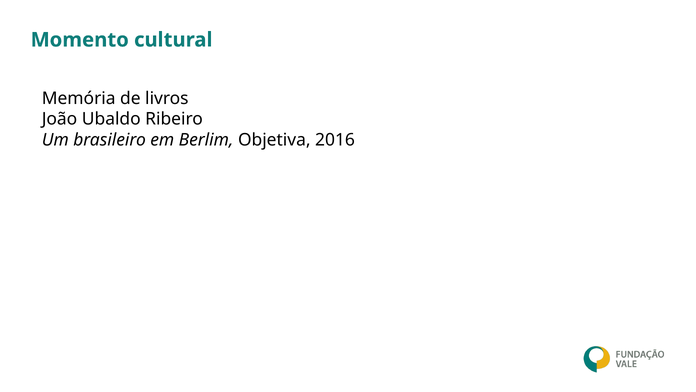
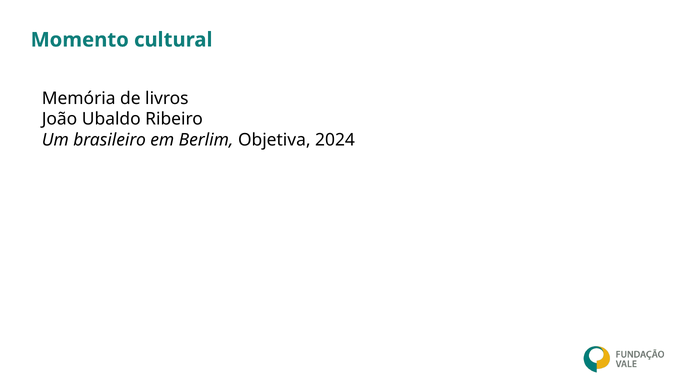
2016: 2016 -> 2024
